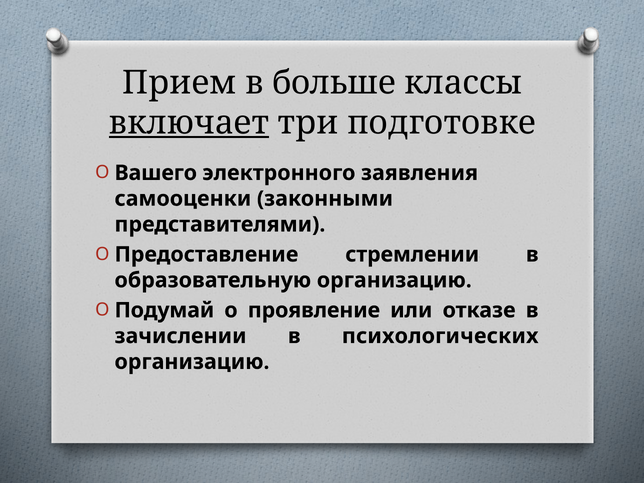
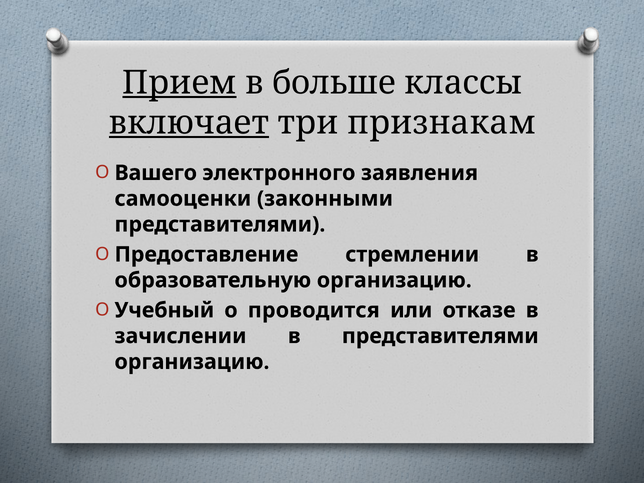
Прием underline: none -> present
подготовке: подготовке -> признакам
Подумай: Подумай -> Учебный
проявление: проявление -> проводится
в психологических: психологических -> представителями
